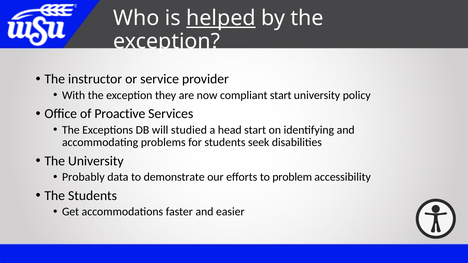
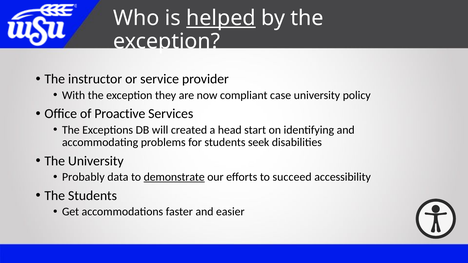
compliant start: start -> case
studied: studied -> created
demonstrate underline: none -> present
problem: problem -> succeed
